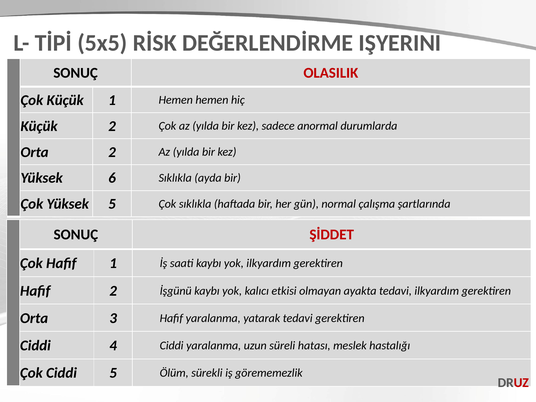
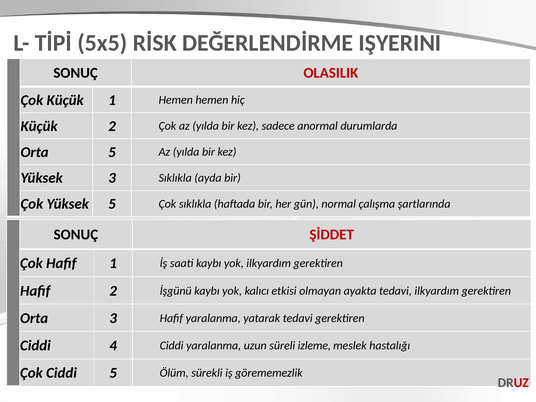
Orta 2: 2 -> 5
Yüksek 6: 6 -> 3
hatası: hatası -> izleme
